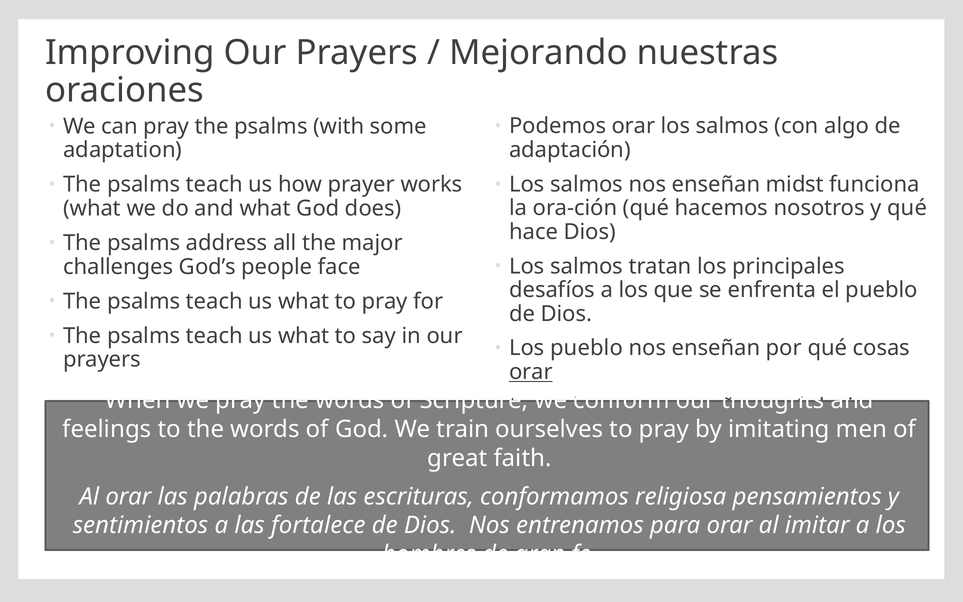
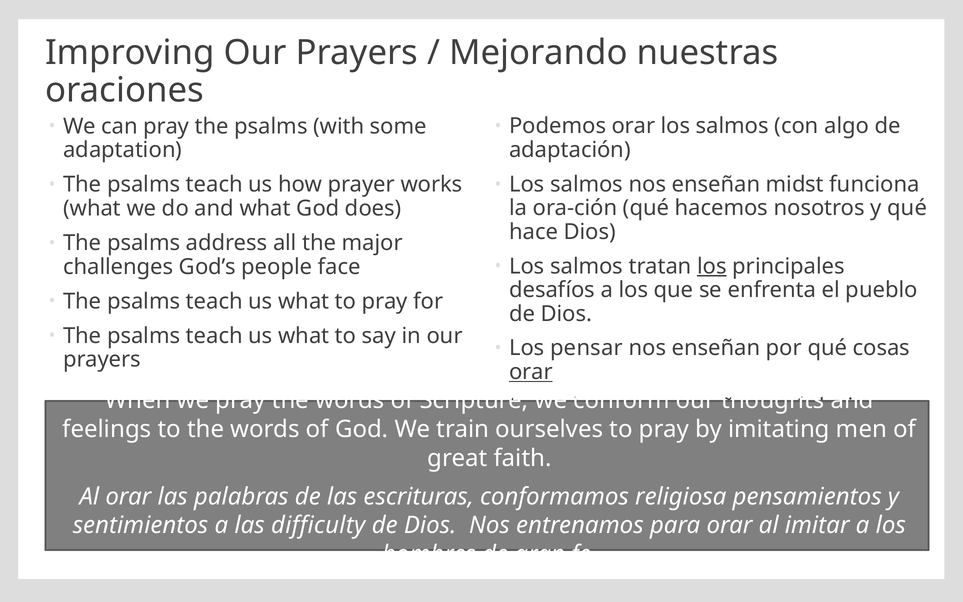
los at (712, 266) underline: none -> present
Los pueblo: pueblo -> pensar
fortalece: fortalece -> difficulty
